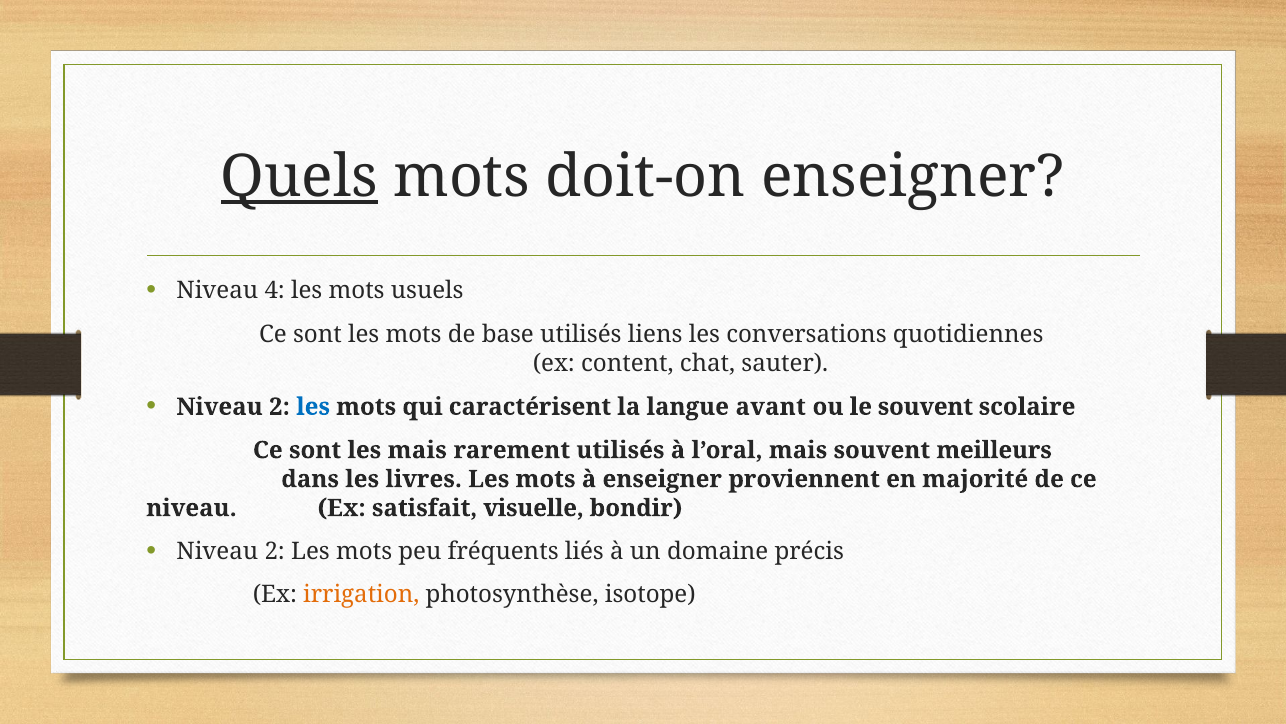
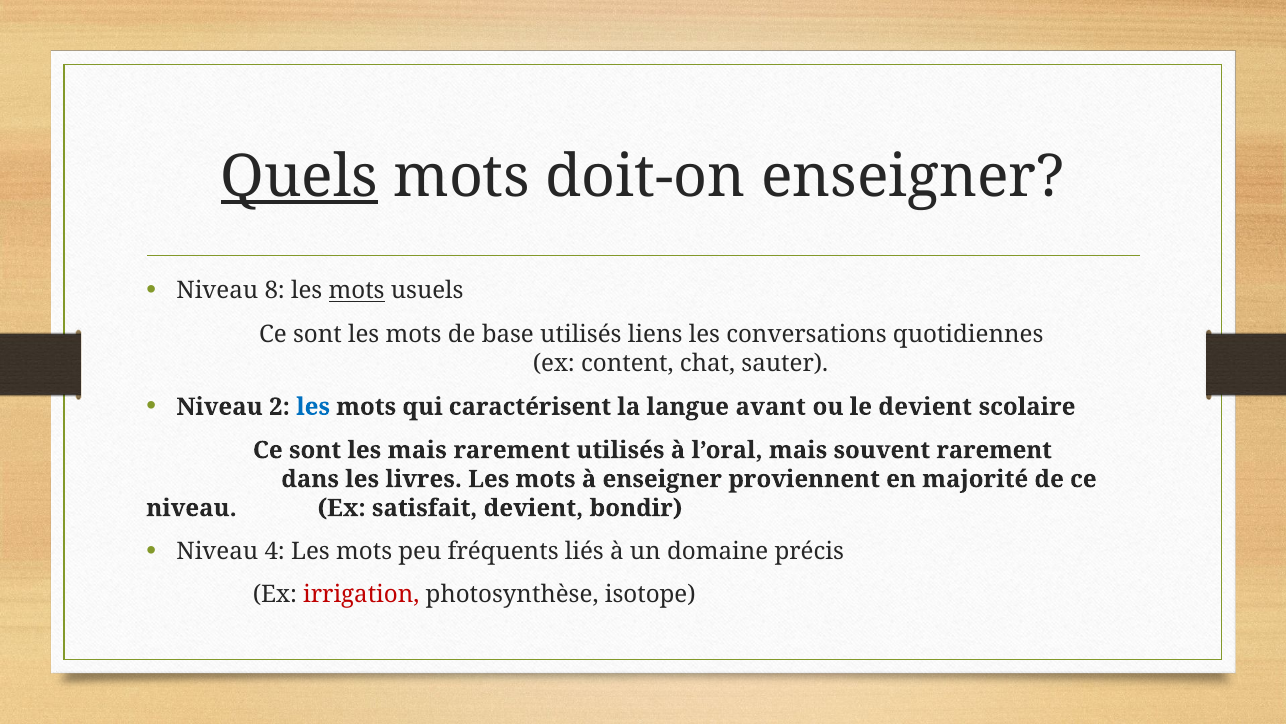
4: 4 -> 8
mots at (357, 291) underline: none -> present
le souvent: souvent -> devient
souvent meilleurs: meilleurs -> rarement
satisfait visuelle: visuelle -> devient
2 at (275, 551): 2 -> 4
irrigation colour: orange -> red
